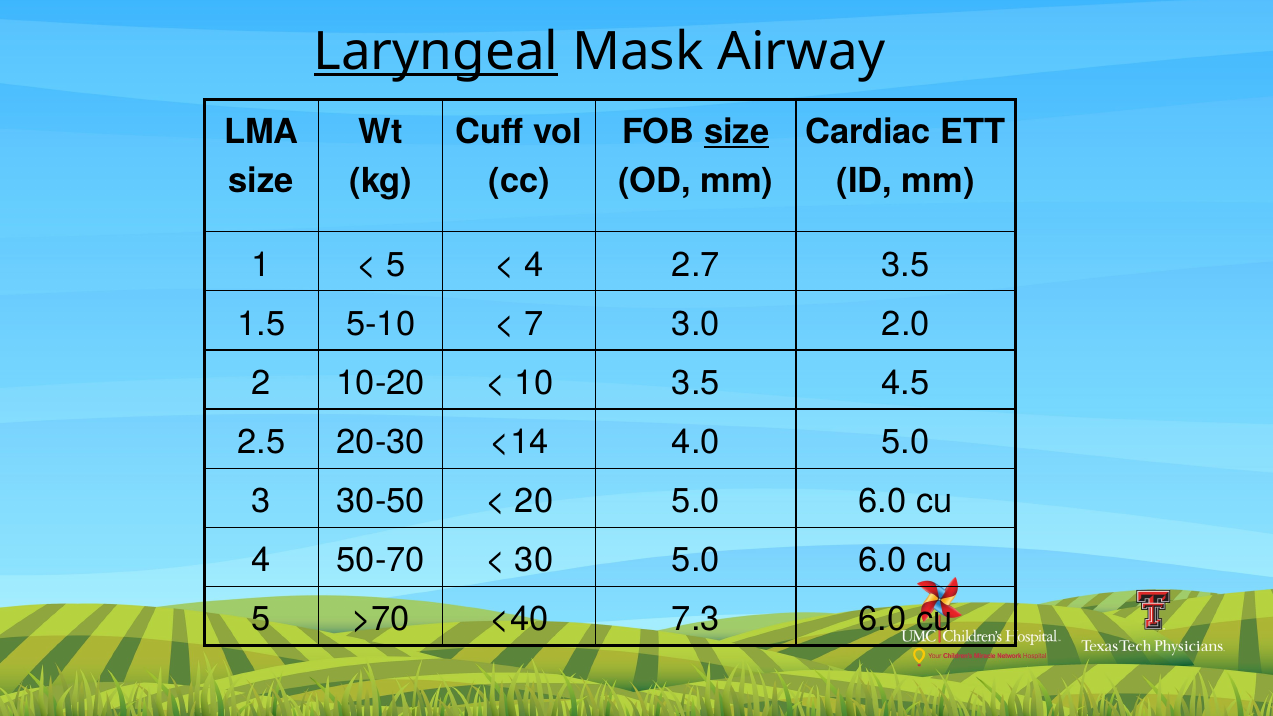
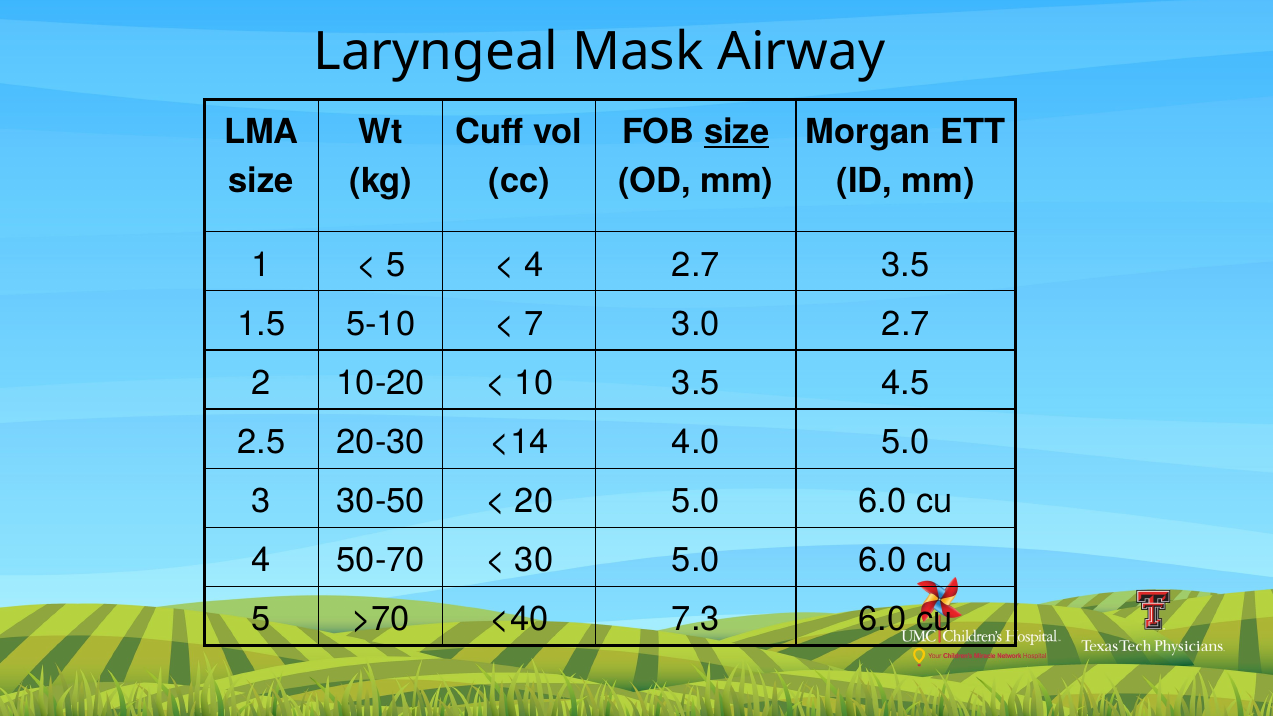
Laryngeal underline: present -> none
Cardiac: Cardiac -> Morgan
3.0 2.0: 2.0 -> 2.7
